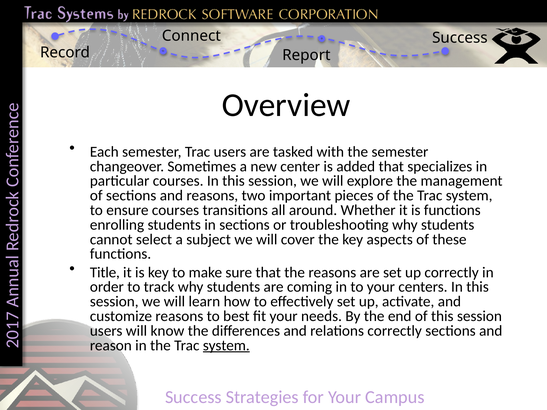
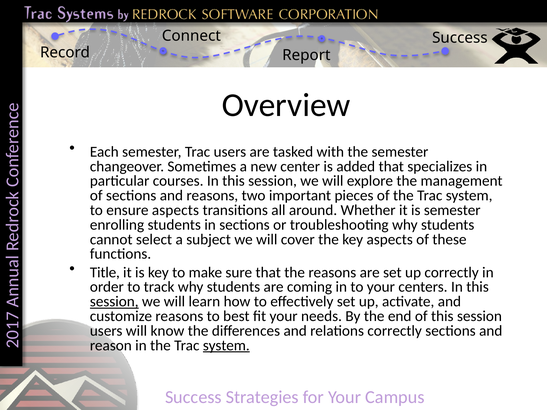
ensure courses: courses -> aspects
is functions: functions -> semester
session at (114, 302) underline: none -> present
